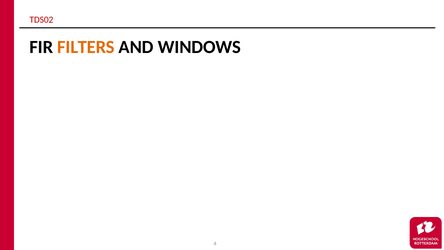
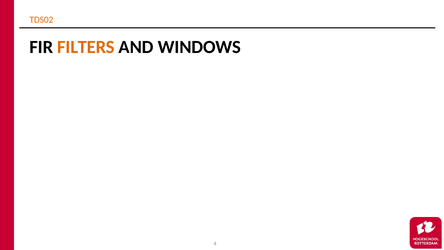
TDS02 colour: red -> orange
